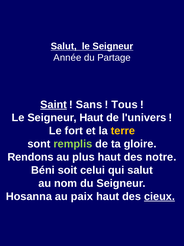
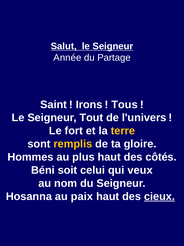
Saint underline: present -> none
Sans: Sans -> Irons
Seigneur Haut: Haut -> Tout
remplis colour: light green -> yellow
Rendons: Rendons -> Hommes
notre: notre -> côtés
qui salut: salut -> veux
